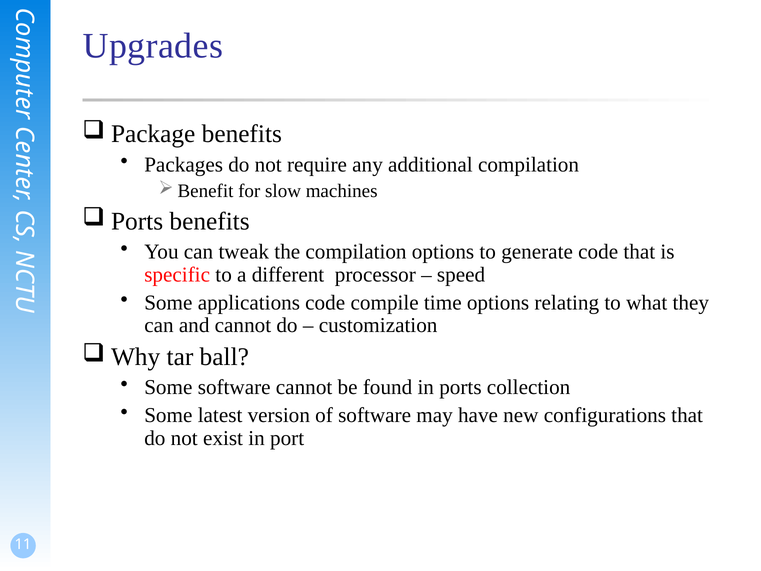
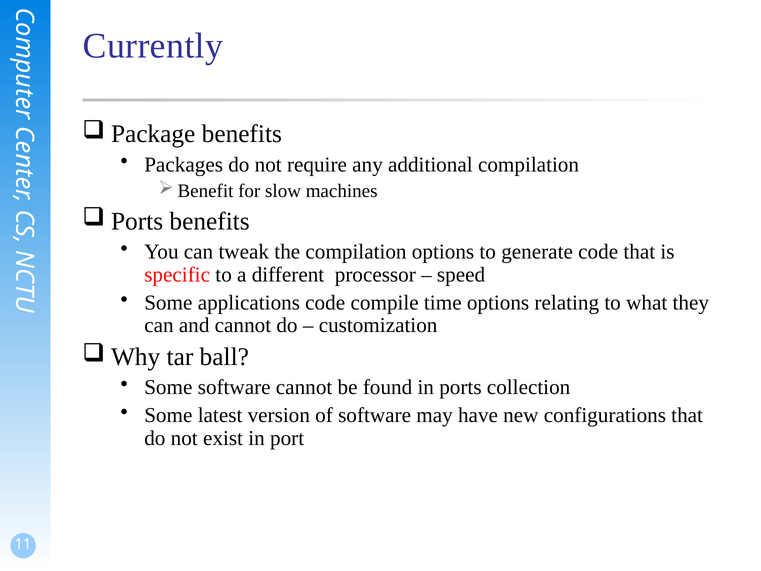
Upgrades: Upgrades -> Currently
